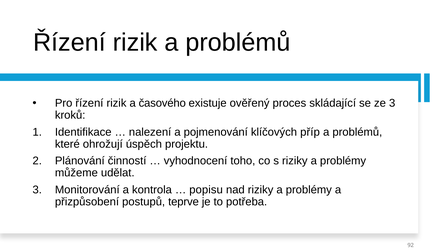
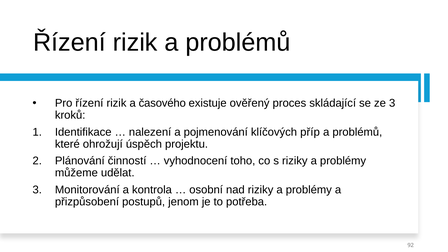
popisu: popisu -> osobní
teprve: teprve -> jenom
